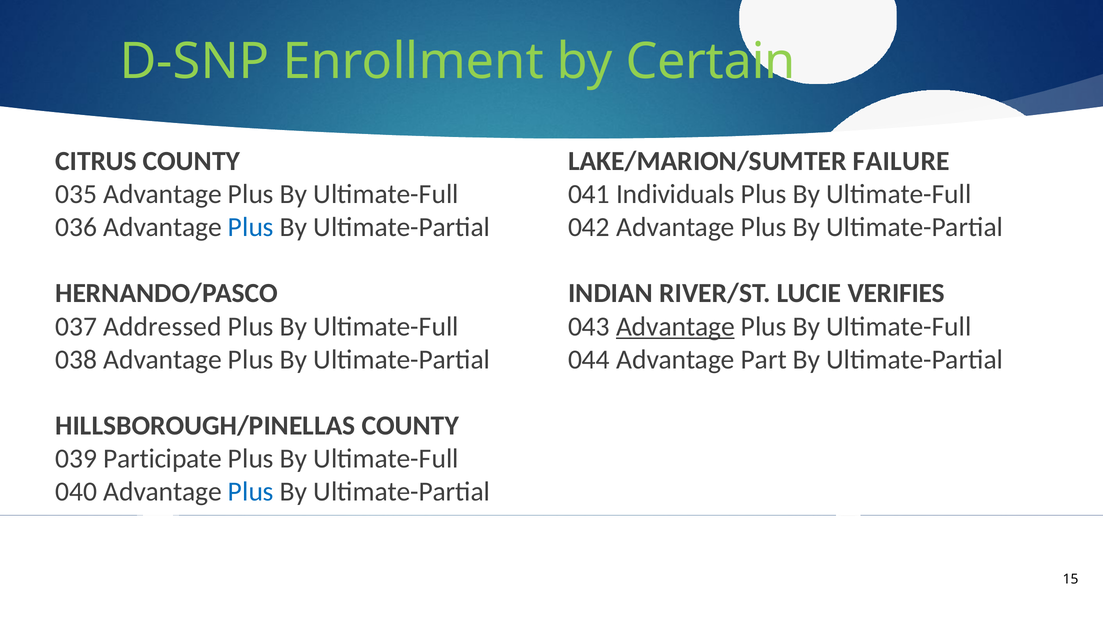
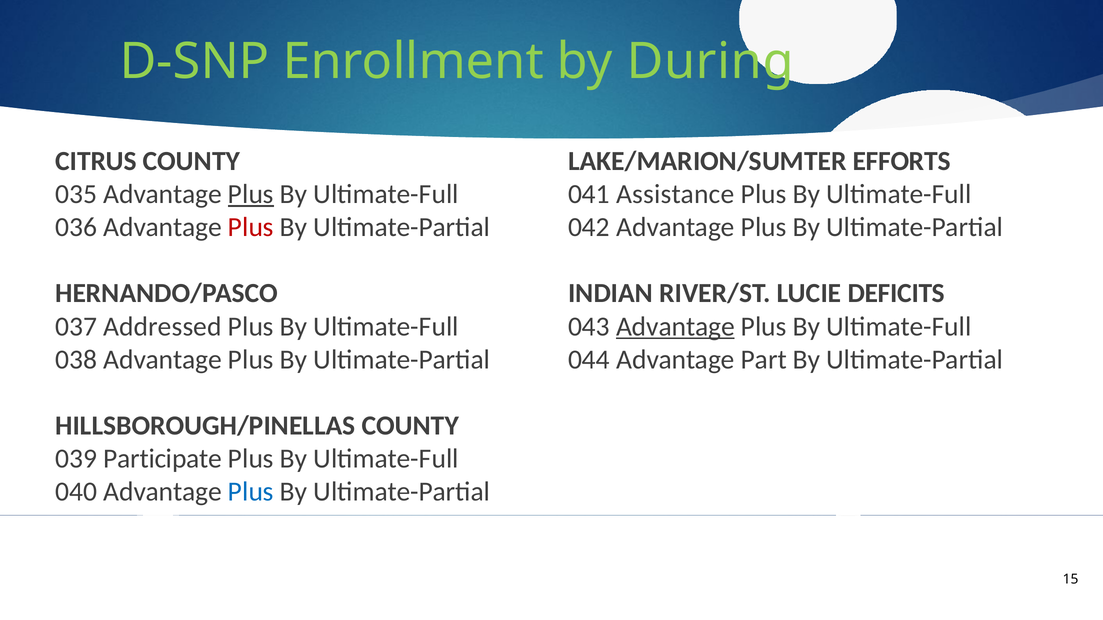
Certain: Certain -> During
FAILURE: FAILURE -> EFFORTS
Plus at (251, 194) underline: none -> present
Individuals: Individuals -> Assistance
Plus at (251, 227) colour: blue -> red
VERIFIES: VERIFIES -> DEFICITS
